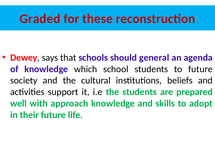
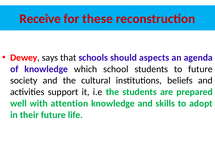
Graded: Graded -> Receive
general: general -> aspects
approach: approach -> attention
